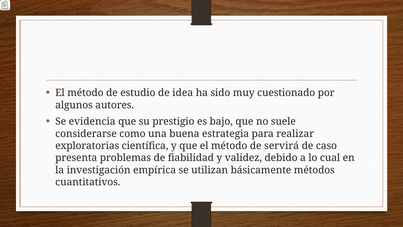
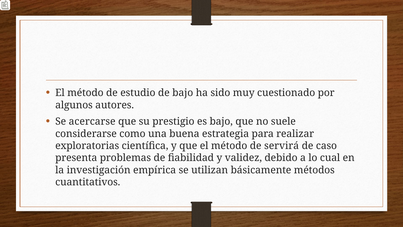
de idea: idea -> bajo
evidencia: evidencia -> acercarse
